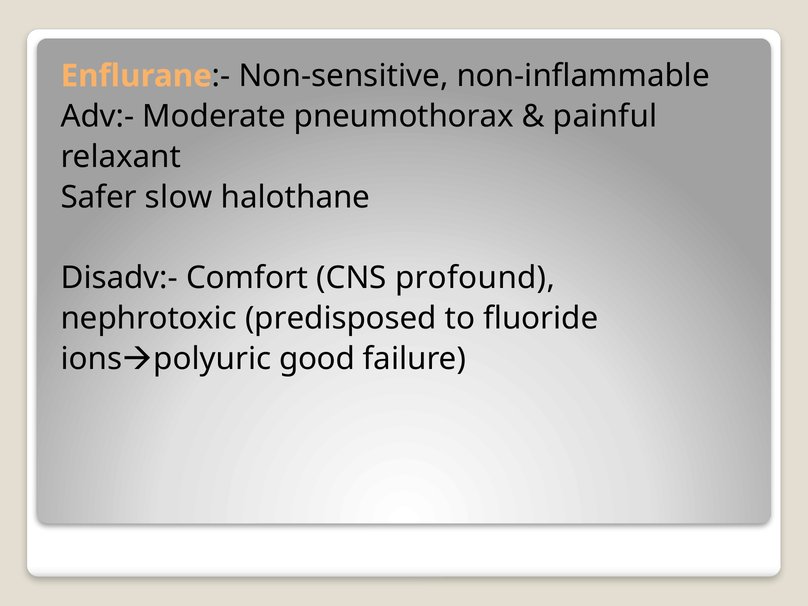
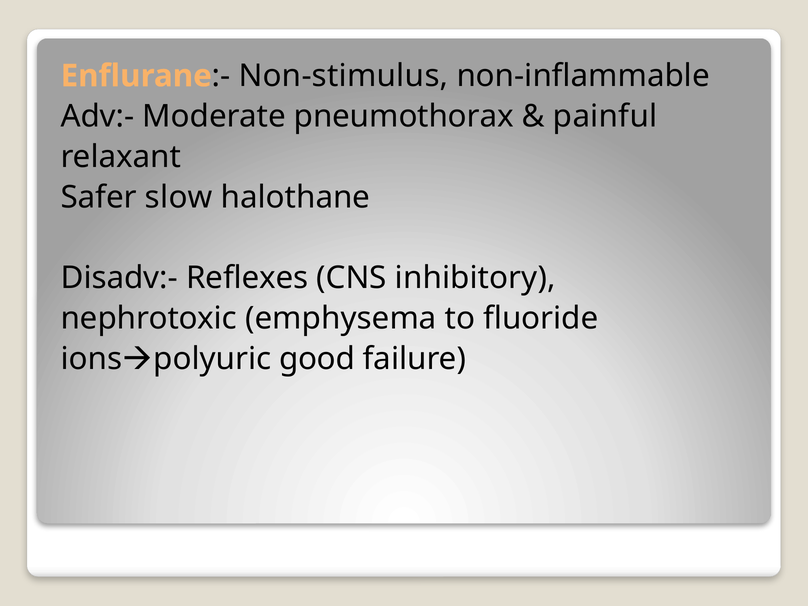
Non-sensitive: Non-sensitive -> Non-stimulus
Comfort: Comfort -> Reflexes
profound: profound -> inhibitory
predisposed: predisposed -> emphysema
